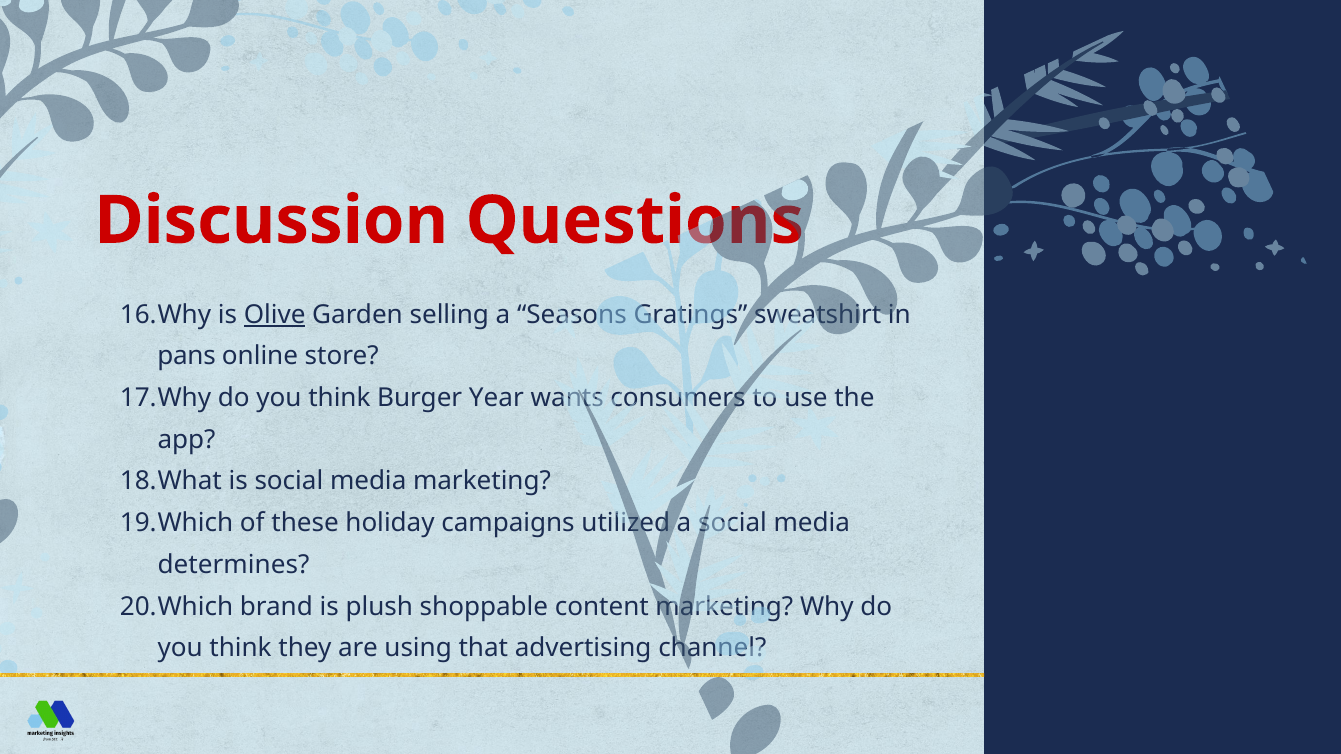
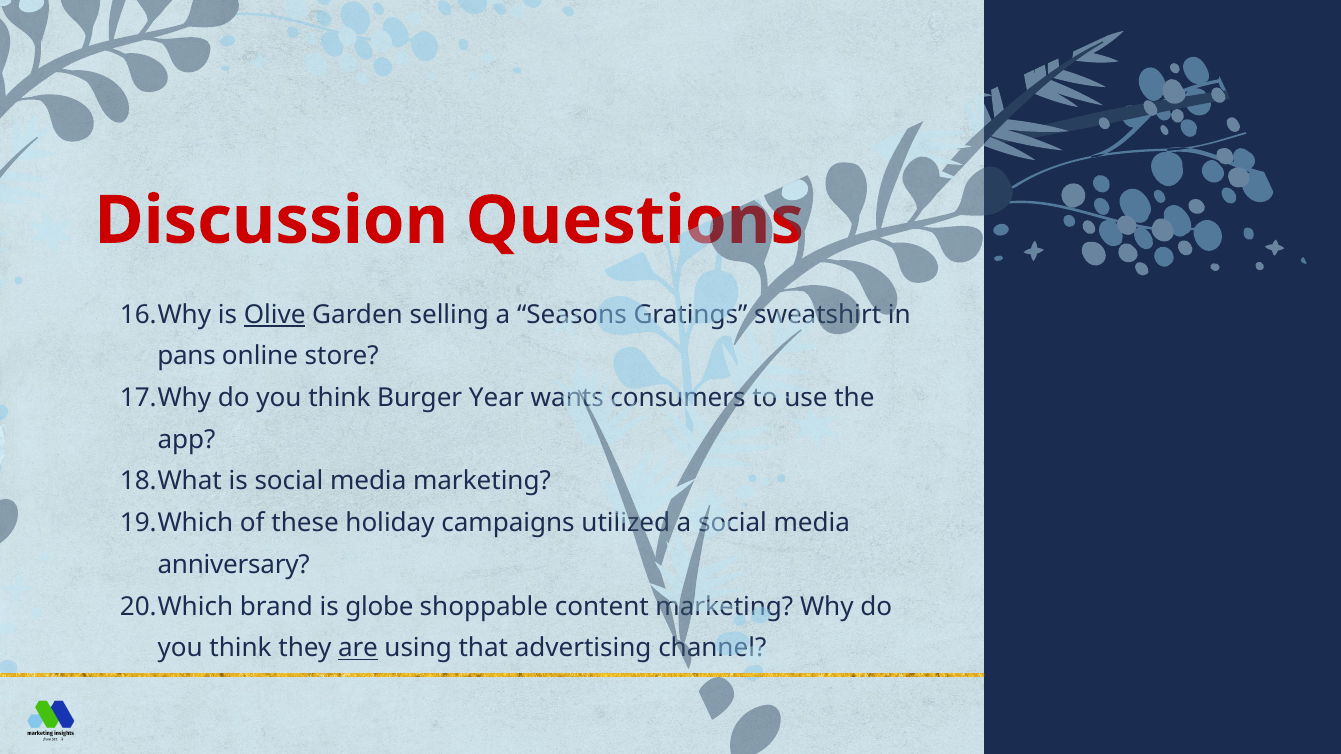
determines: determines -> anniversary
plush: plush -> globe
are underline: none -> present
